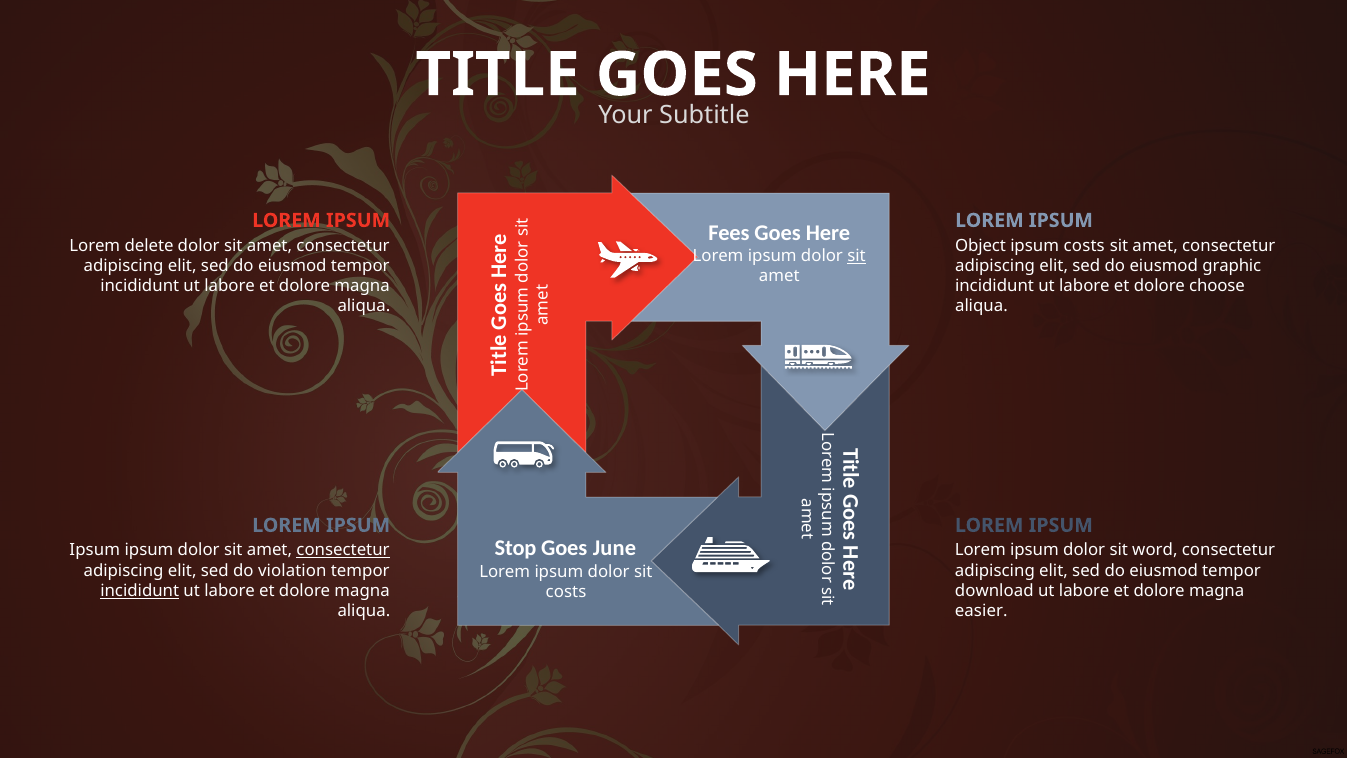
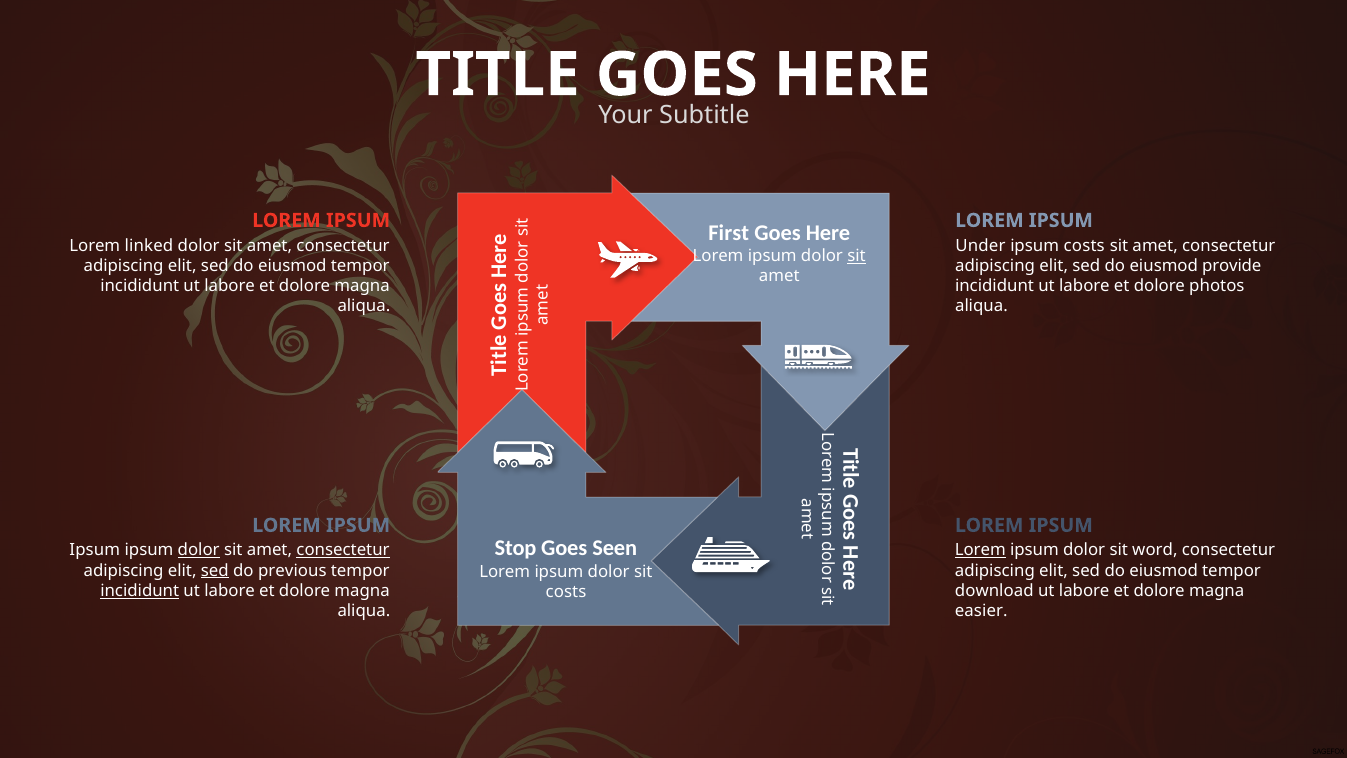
Fees: Fees -> First
delete: delete -> linked
Object: Object -> Under
graphic: graphic -> provide
choose: choose -> photos
June: June -> Seen
dolor at (199, 550) underline: none -> present
Lorem at (980, 550) underline: none -> present
sed at (215, 570) underline: none -> present
violation: violation -> previous
